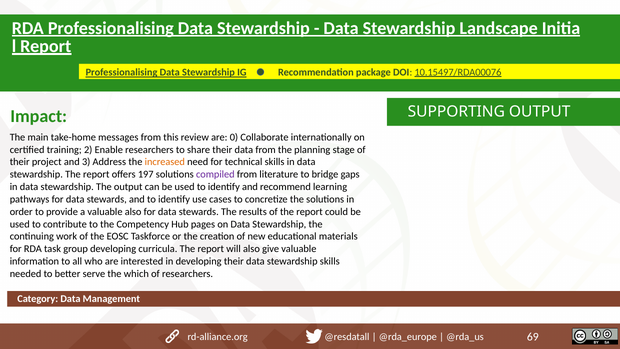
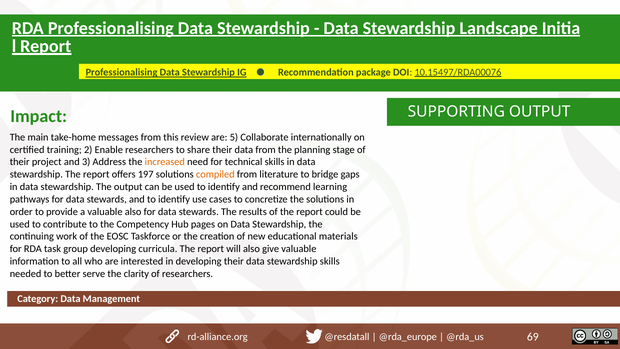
0: 0 -> 5
compiled colour: purple -> orange
which: which -> clarity
